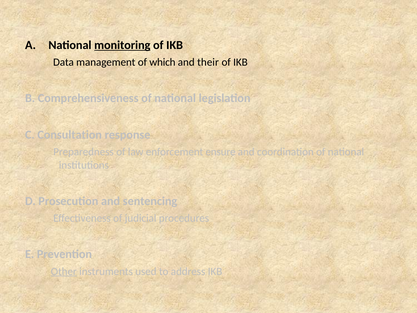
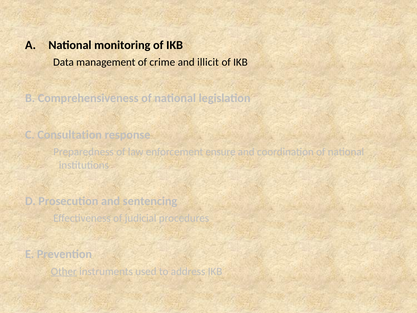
monitoring underline: present -> none
which: which -> crime
their: their -> illicit
